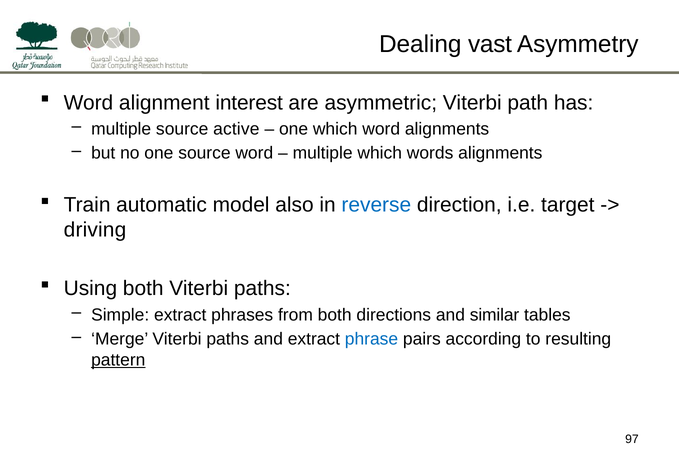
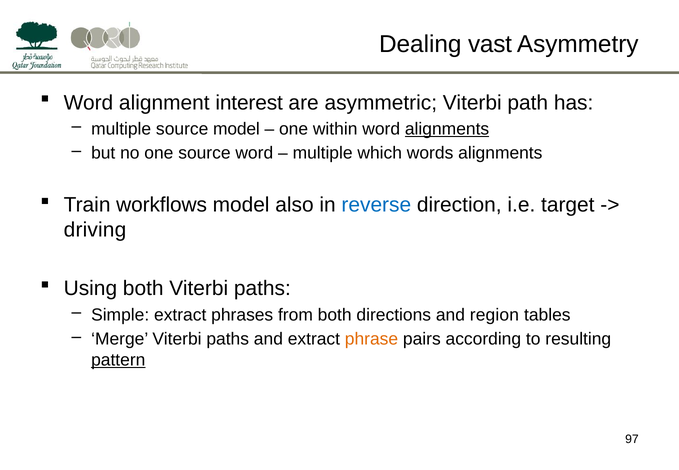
source active: active -> model
one which: which -> within
alignments at (447, 129) underline: none -> present
automatic: automatic -> workflows
similar: similar -> region
phrase colour: blue -> orange
